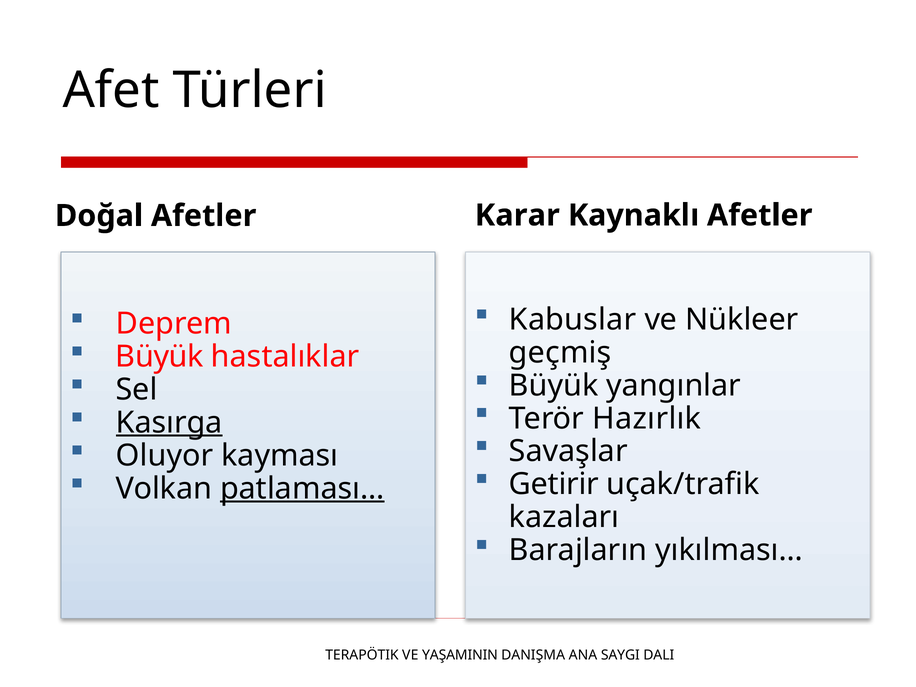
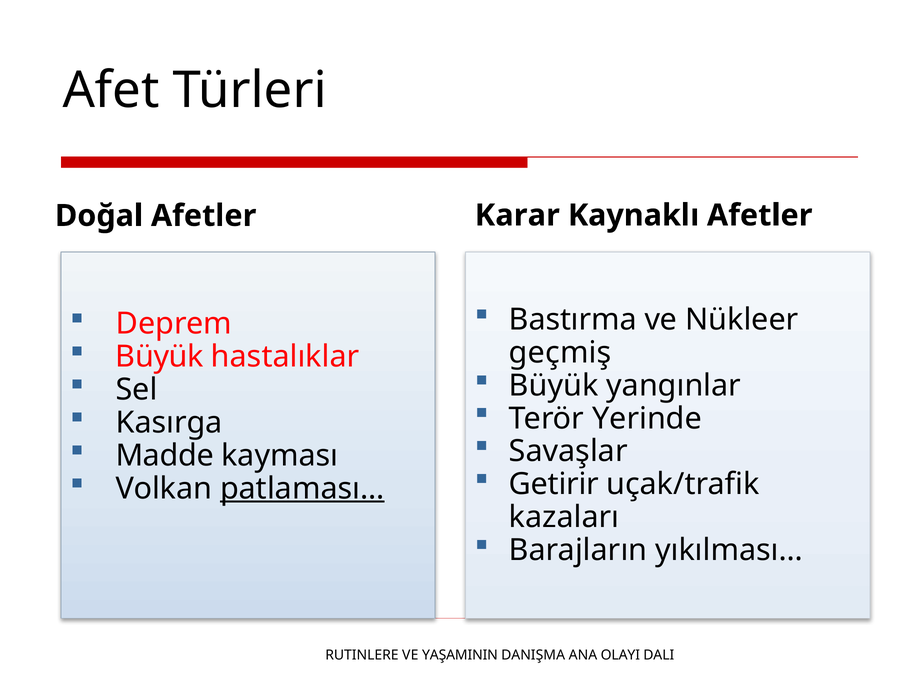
Kabuslar: Kabuslar -> Bastırma
Hazırlık: Hazırlık -> Yerinde
Kasırga underline: present -> none
Oluyor: Oluyor -> Madde
TERAPÖTIK: TERAPÖTIK -> RUTINLERE
SAYGI: SAYGI -> OLAYI
